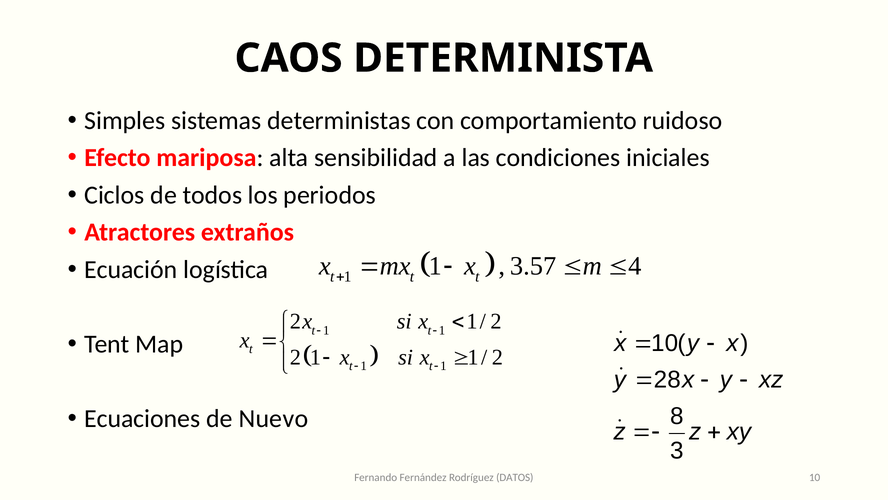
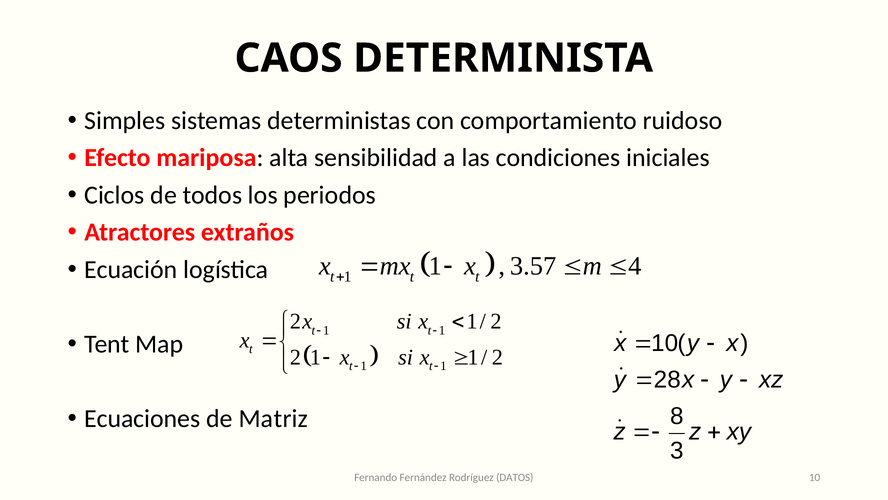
Nuevo: Nuevo -> Matriz
